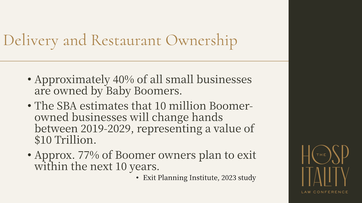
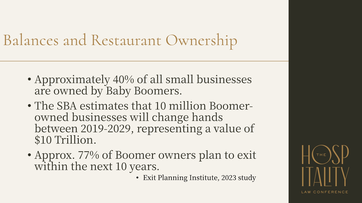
Delivery: Delivery -> Balances
